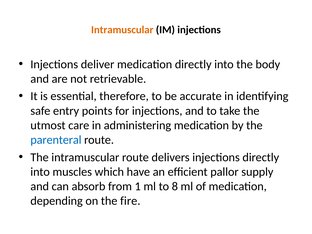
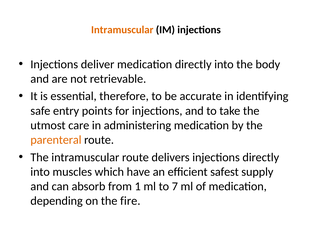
parenteral colour: blue -> orange
pallor: pallor -> safest
8: 8 -> 7
